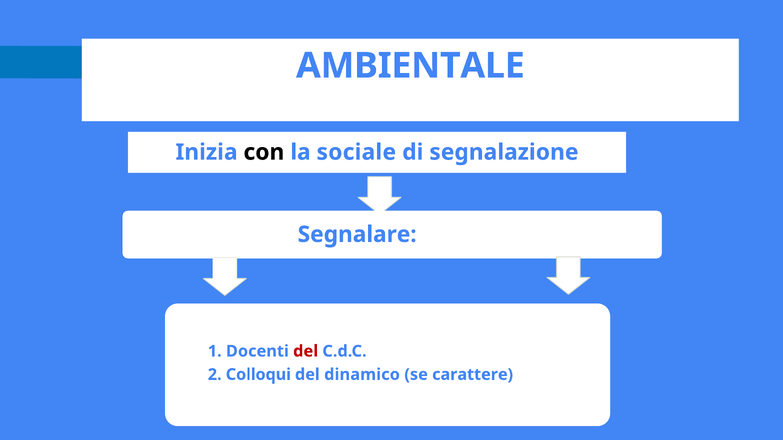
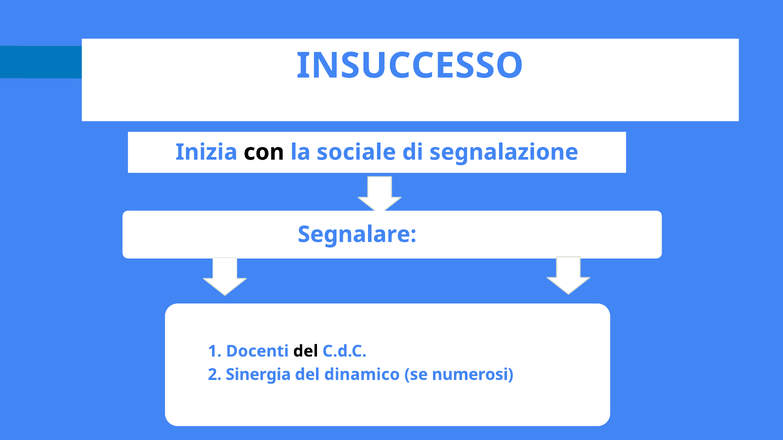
AMBIENTALE: AMBIENTALE -> INSUCCESSO
del at (306, 352) colour: red -> black
Colloqui: Colloqui -> Sinergia
carattere: carattere -> numerosi
